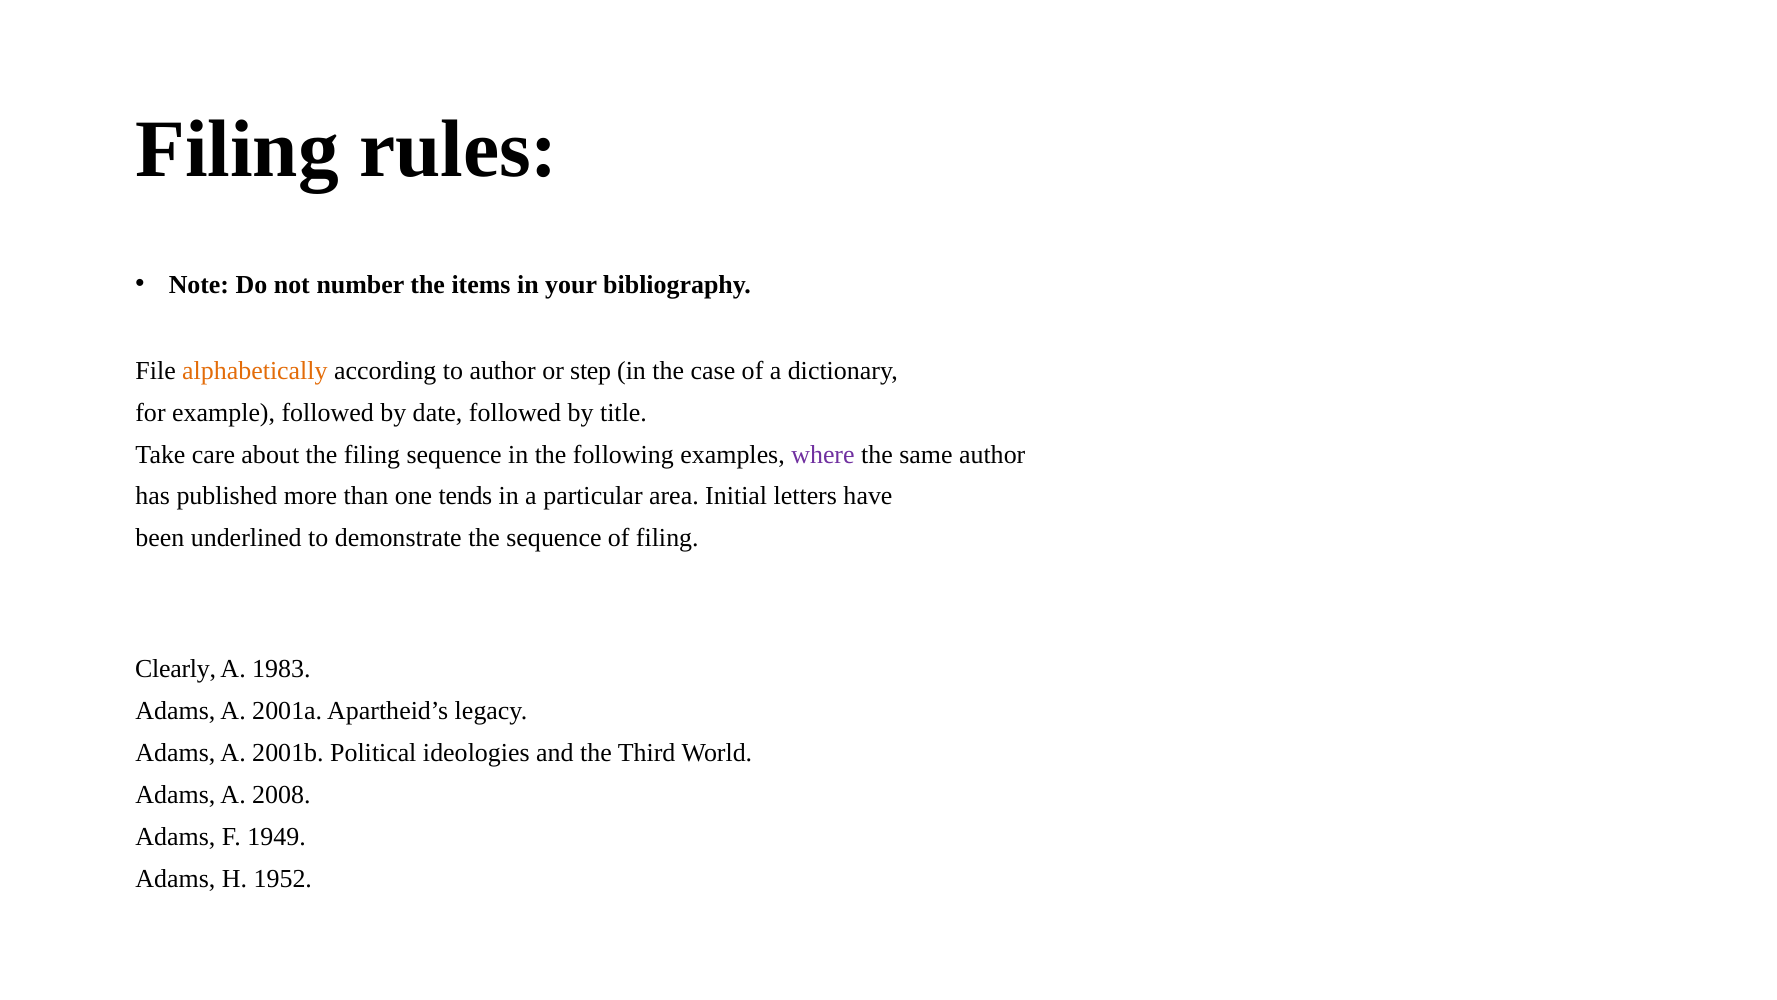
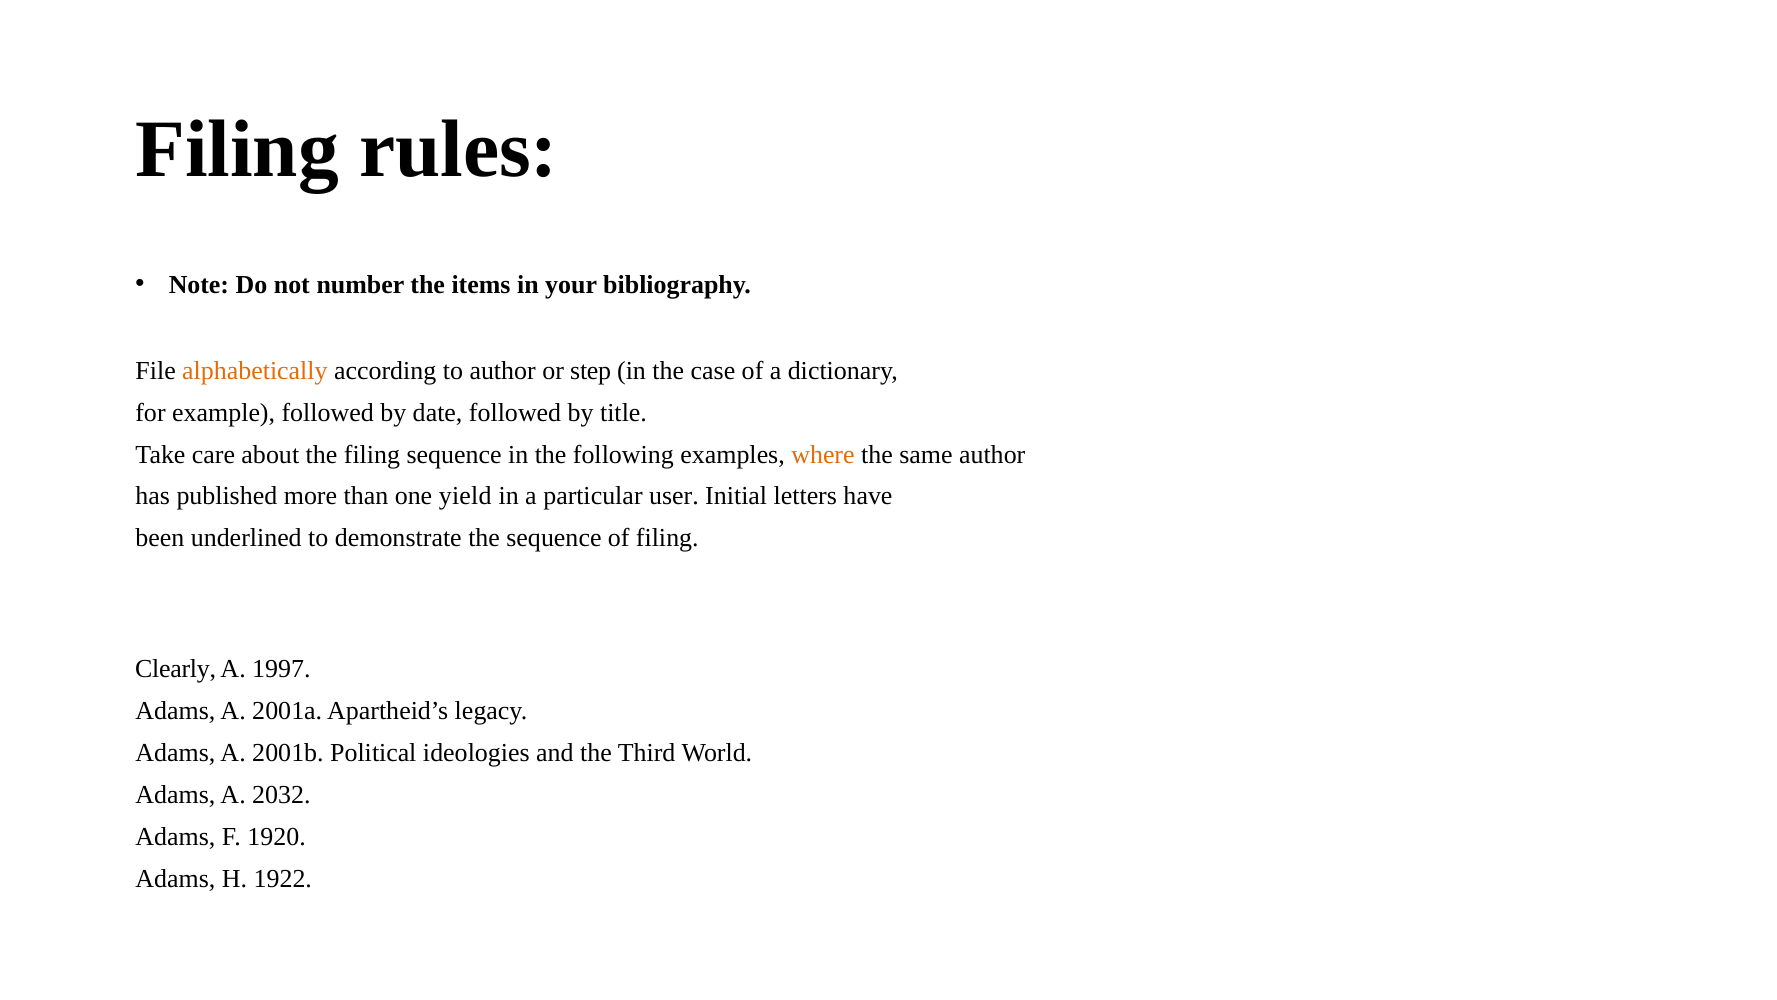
where colour: purple -> orange
tends: tends -> yield
area: area -> user
1983: 1983 -> 1997
2008: 2008 -> 2032
1949: 1949 -> 1920
1952: 1952 -> 1922
